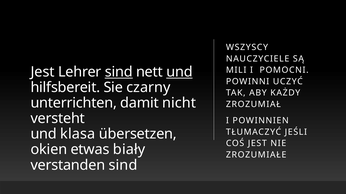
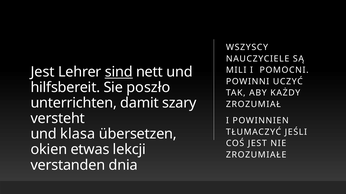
und at (179, 72) underline: present -> none
czarny: czarny -> poszło
nicht: nicht -> szary
biały: biały -> lekcji
verstanden sind: sind -> dnia
